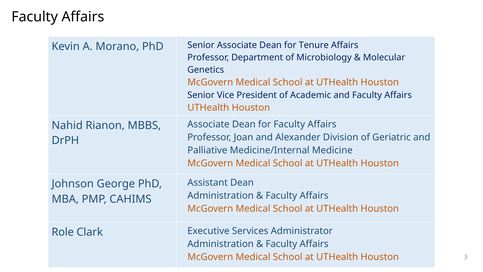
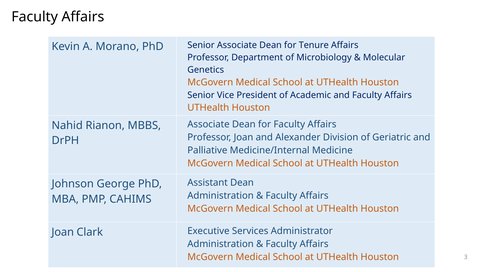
Role at (63, 232): Role -> Joan
